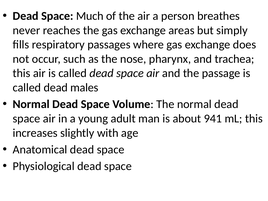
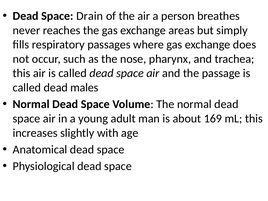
Much: Much -> Drain
941: 941 -> 169
